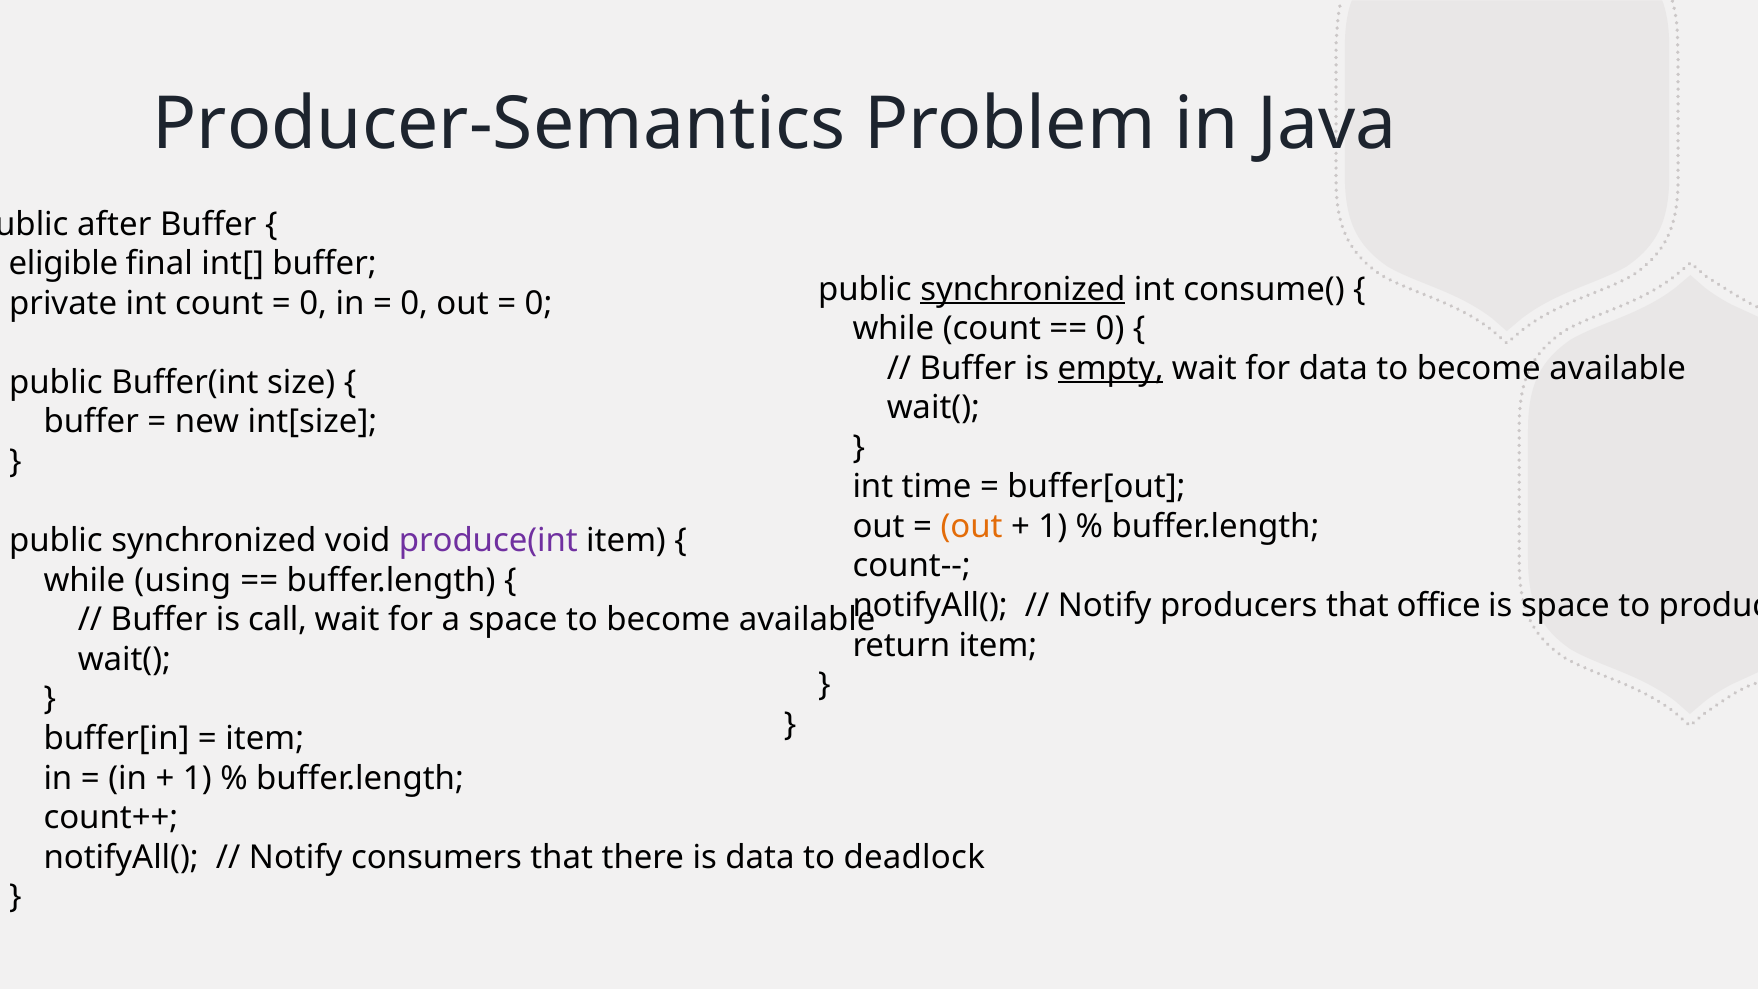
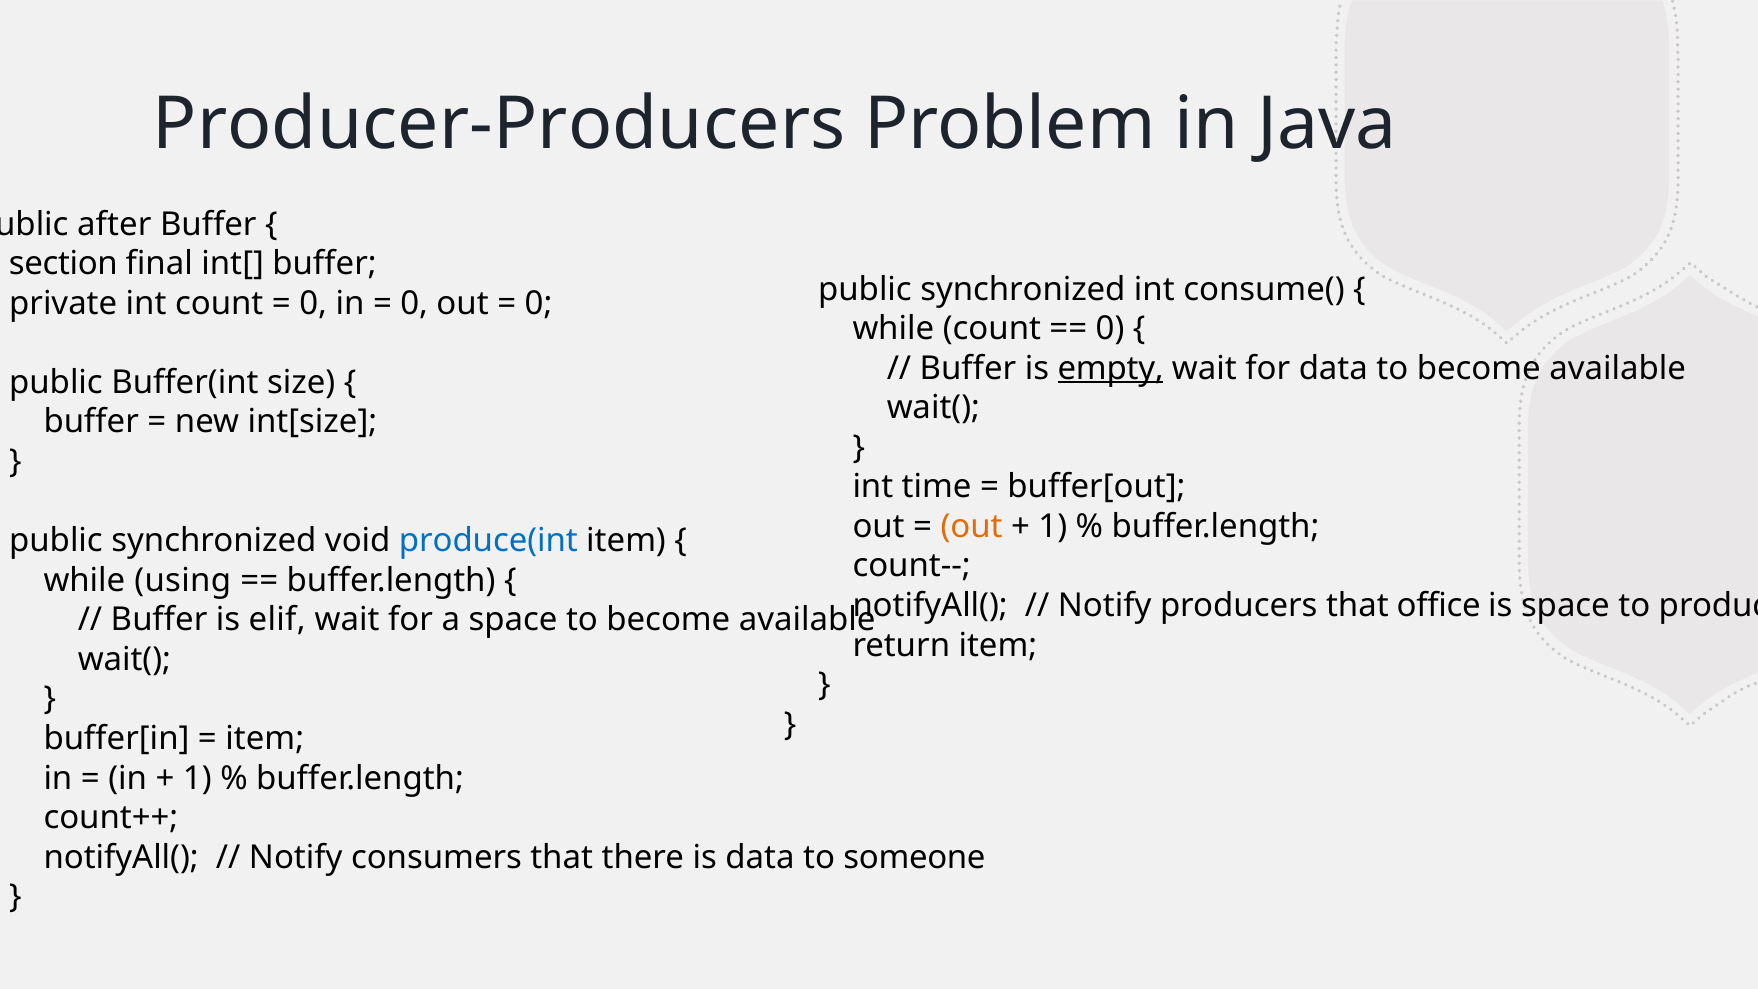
Producer-Semantics: Producer-Semantics -> Producer-Producers
eligible: eligible -> section
synchronized at (1023, 289) underline: present -> none
produce(int colour: purple -> blue
call: call -> elif
deadlock: deadlock -> someone
